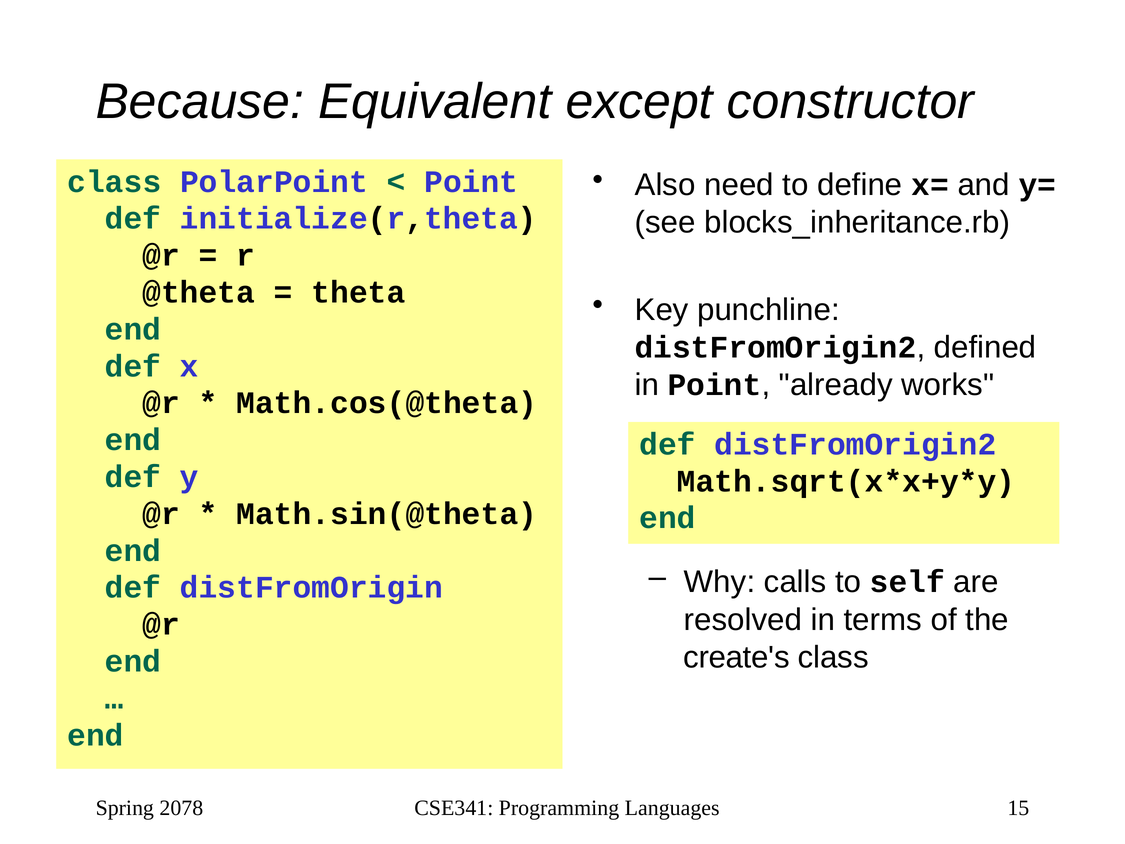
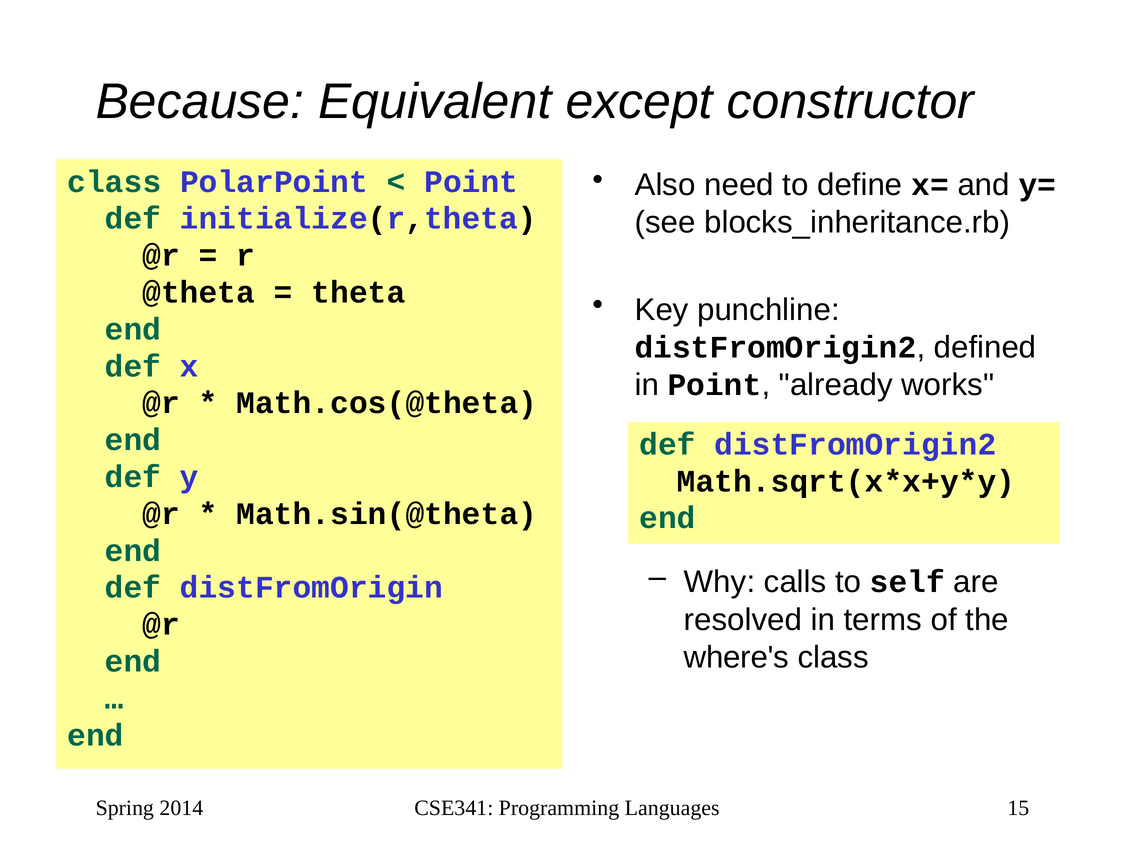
create's: create's -> where's
2078: 2078 -> 2014
